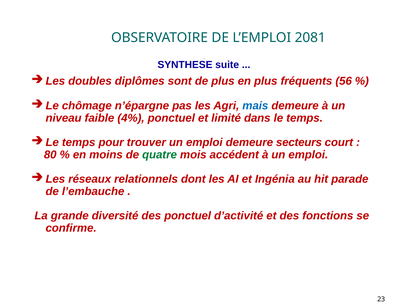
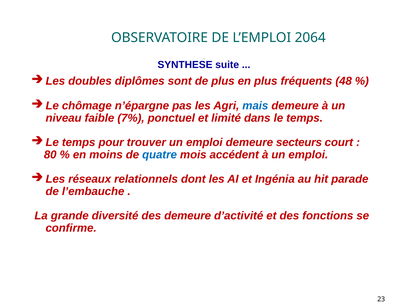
2081: 2081 -> 2064
56: 56 -> 48
4%: 4% -> 7%
quatre colour: green -> blue
des ponctuel: ponctuel -> demeure
